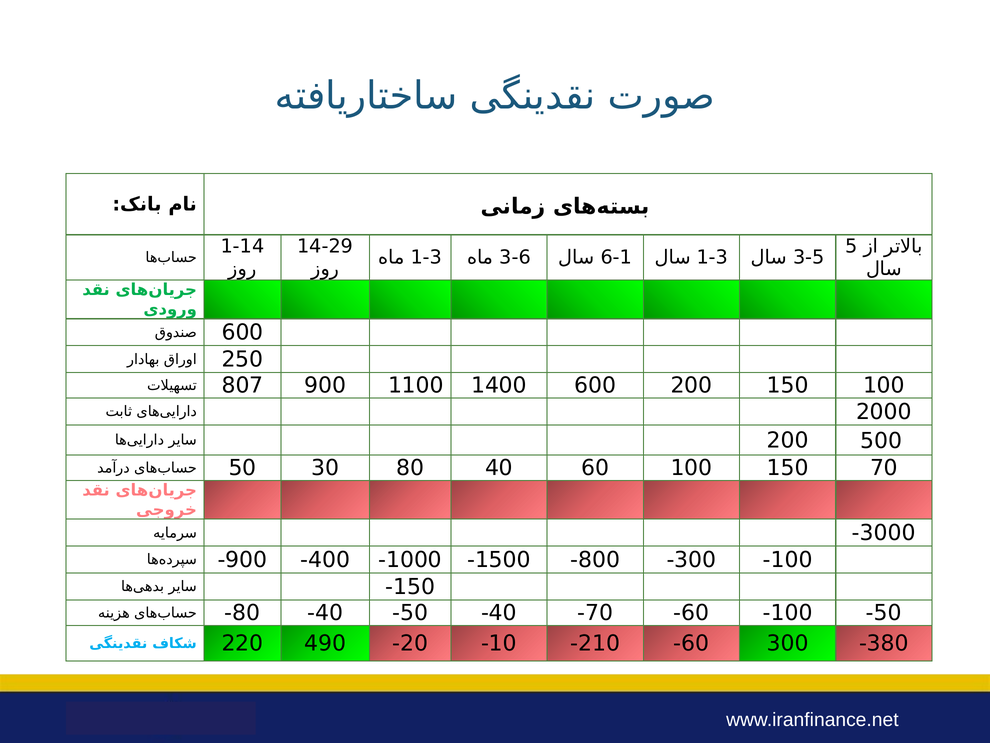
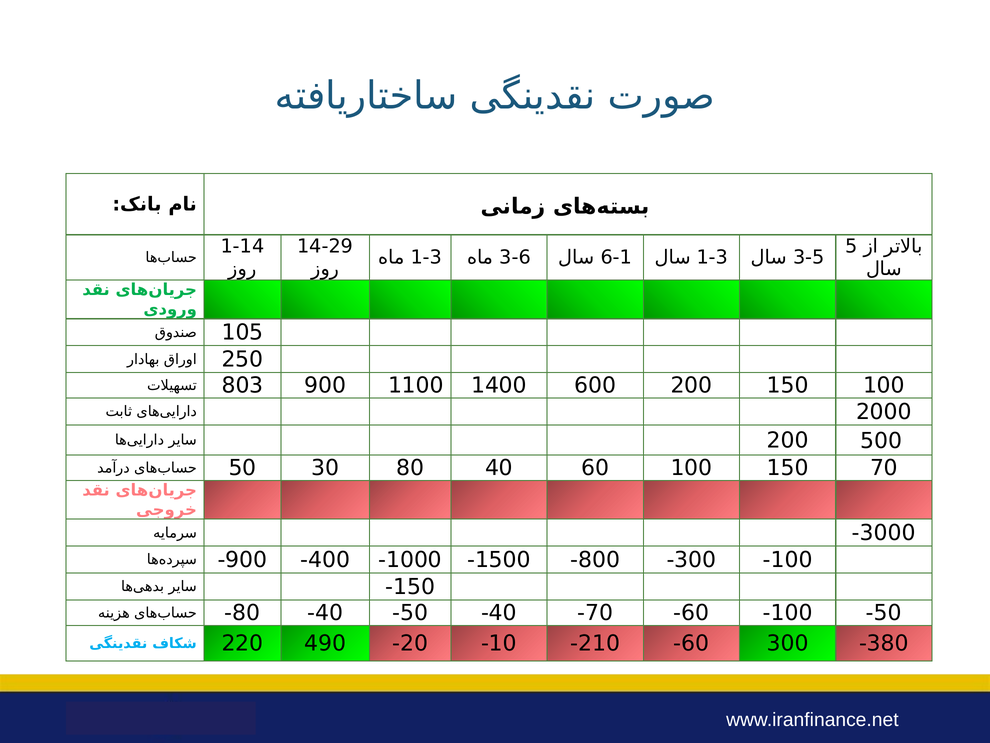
600 at (243, 332): 600 -> 105
807: 807 -> 803
